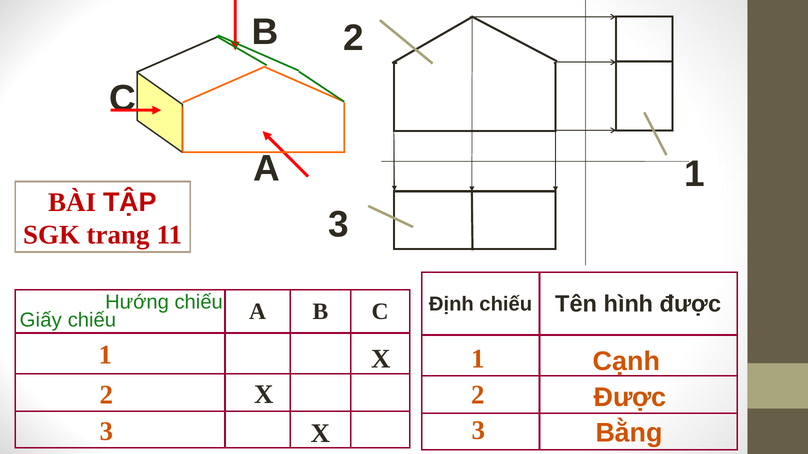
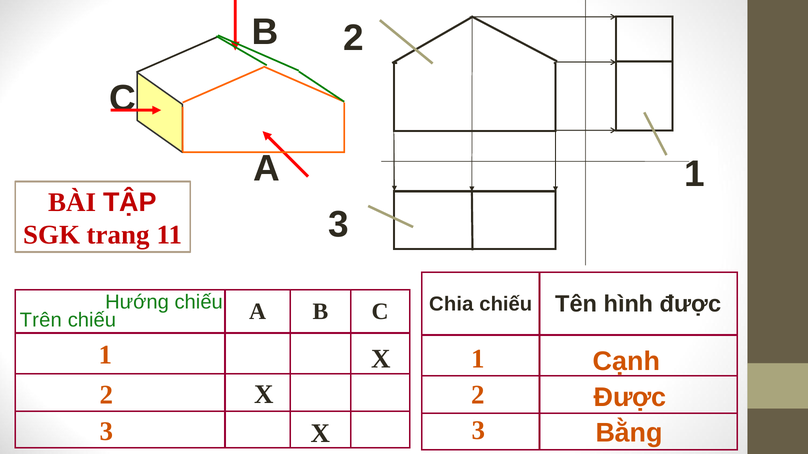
Định: Định -> Chia
Giấy: Giấy -> Trên
